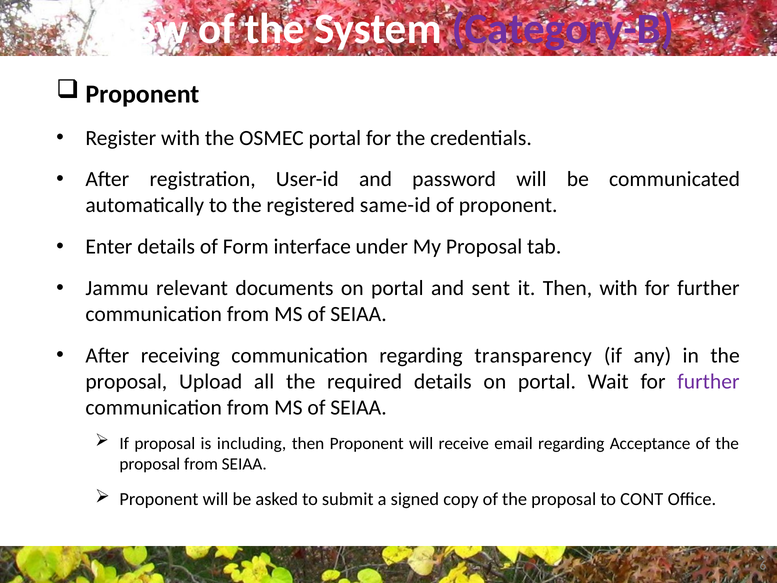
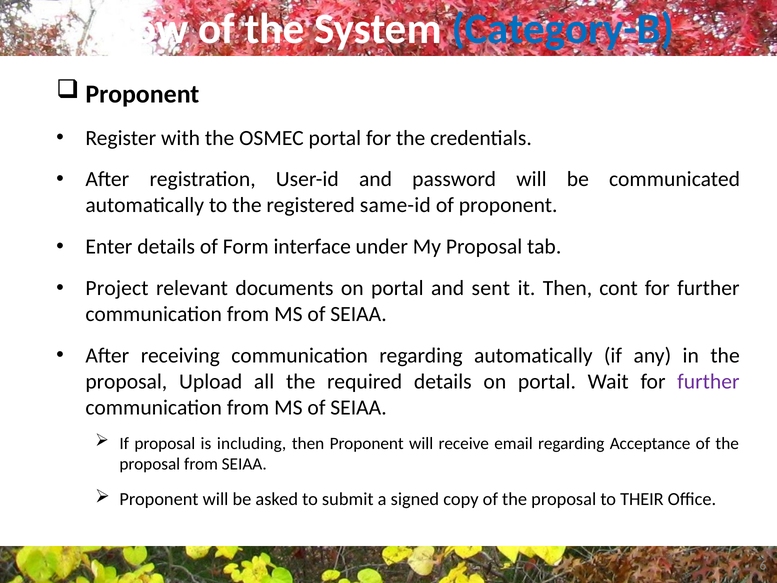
Category-B colour: purple -> blue
Jammu: Jammu -> Project
Then with: with -> cont
regarding transparency: transparency -> automatically
CONT: CONT -> THEIR
